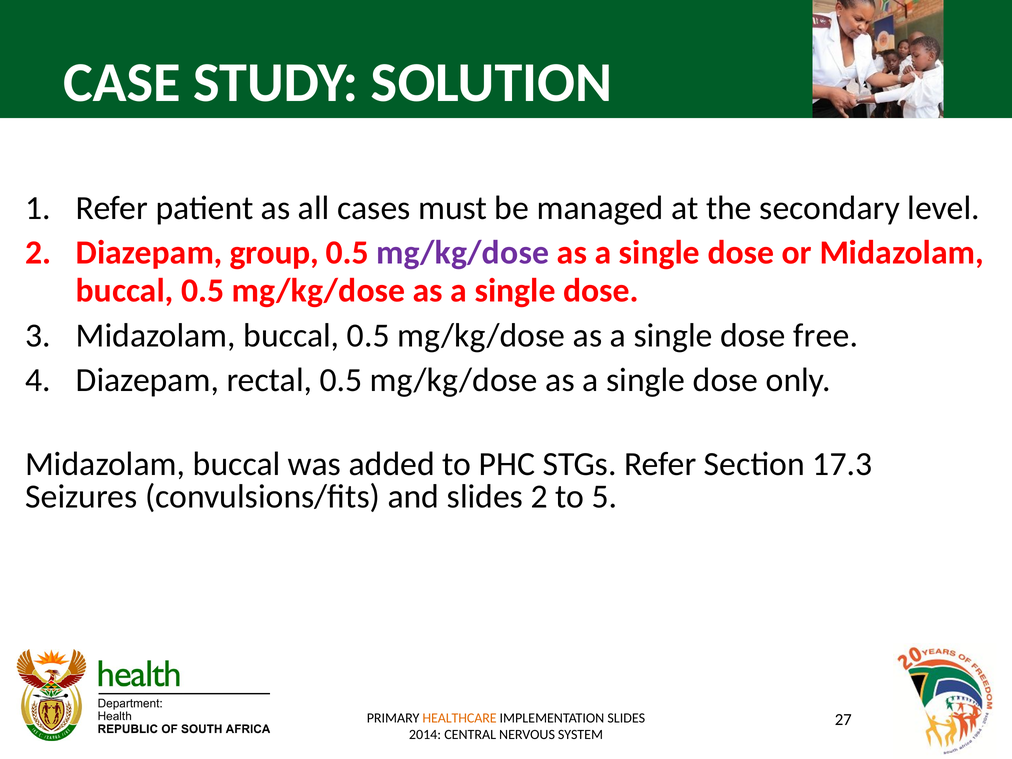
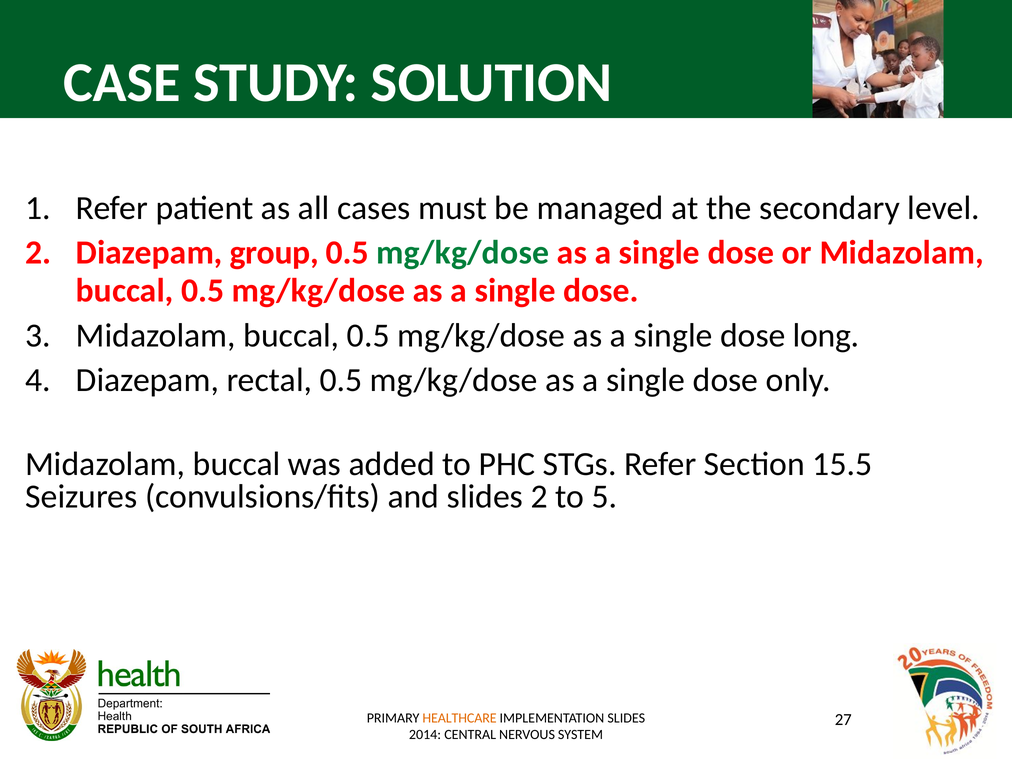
mg/kg/dose at (463, 253) colour: purple -> green
free: free -> long
17.3: 17.3 -> 15.5
